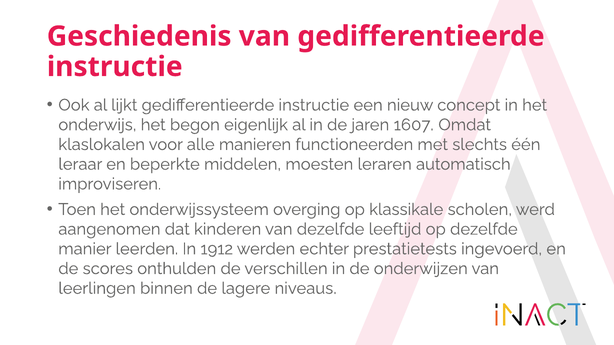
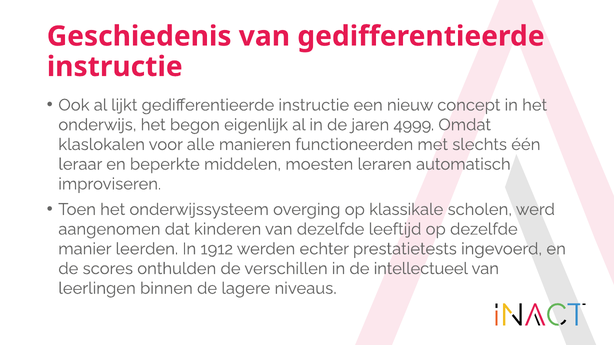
1607: 1607 -> 4999
onderwijzen: onderwijzen -> intellectueel
